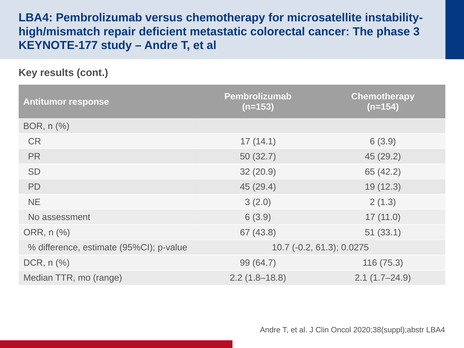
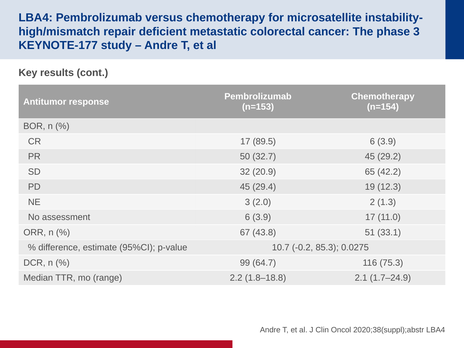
14.1: 14.1 -> 89.5
61.3: 61.3 -> 85.3
